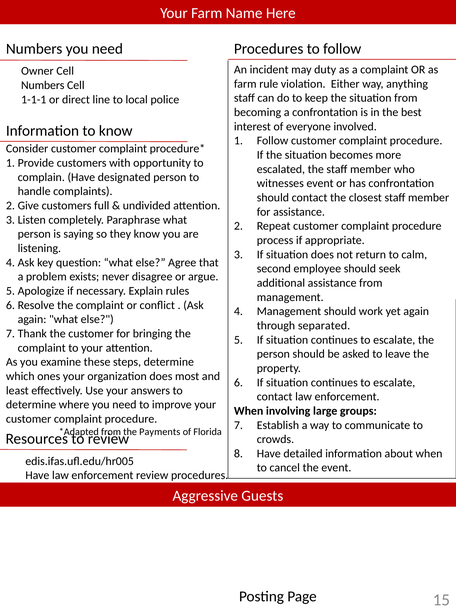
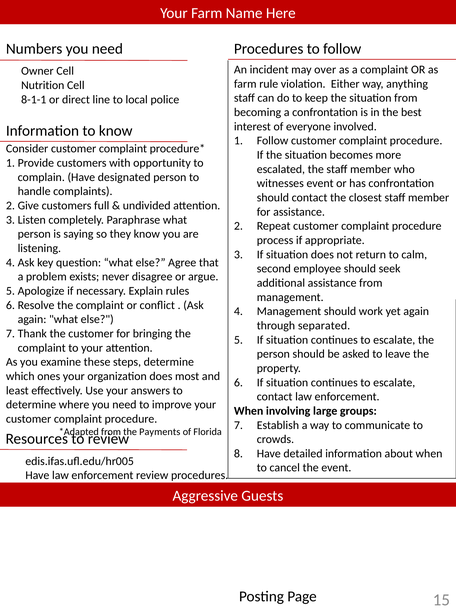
duty: duty -> over
Numbers at (43, 85): Numbers -> Nutrition
1-1-1: 1-1-1 -> 8-1-1
